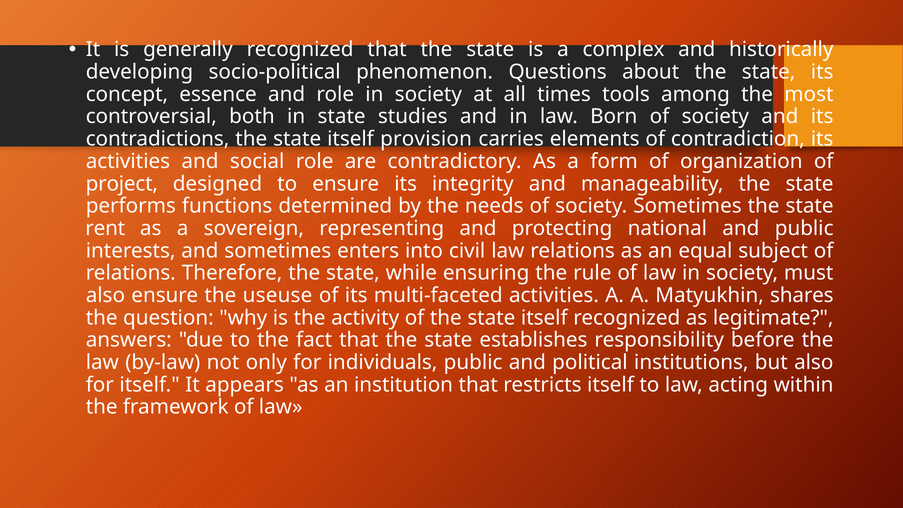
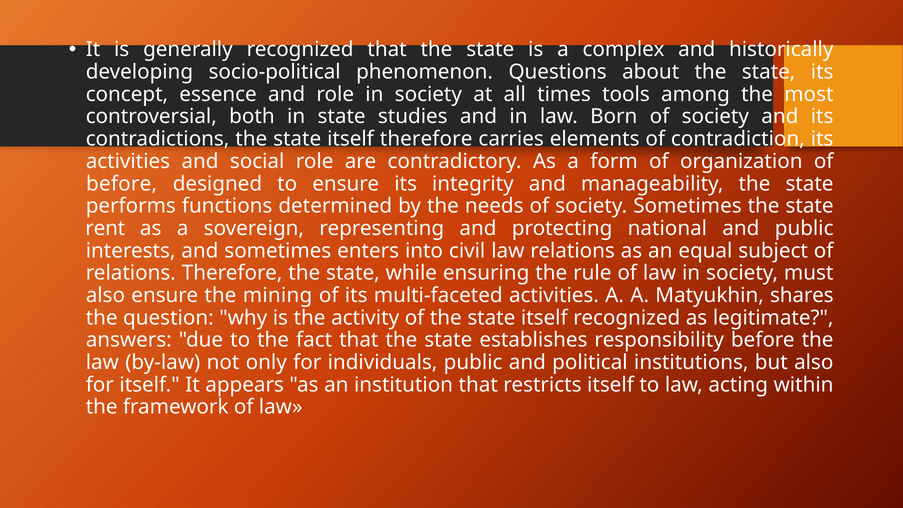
itself provision: provision -> therefore
project at (122, 184): project -> before
useuse: useuse -> mining
